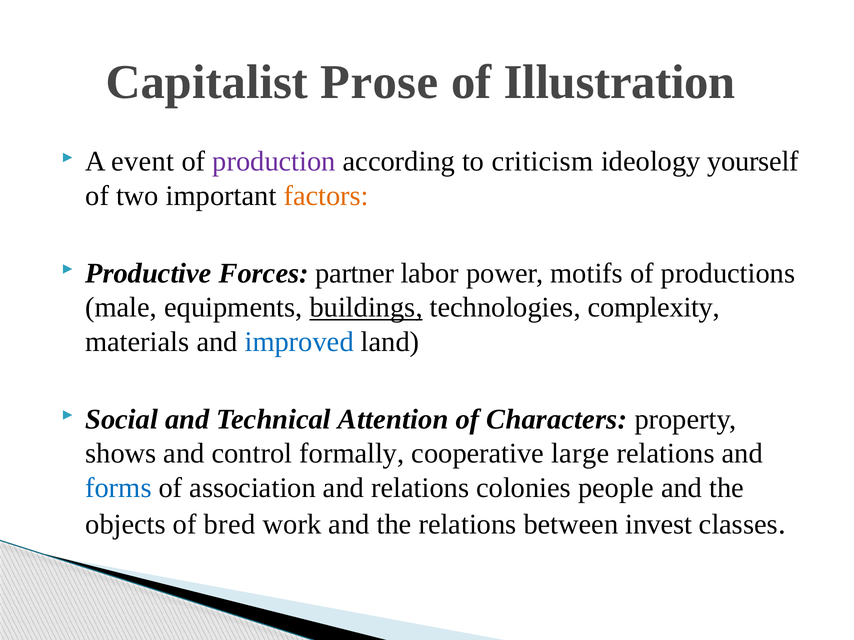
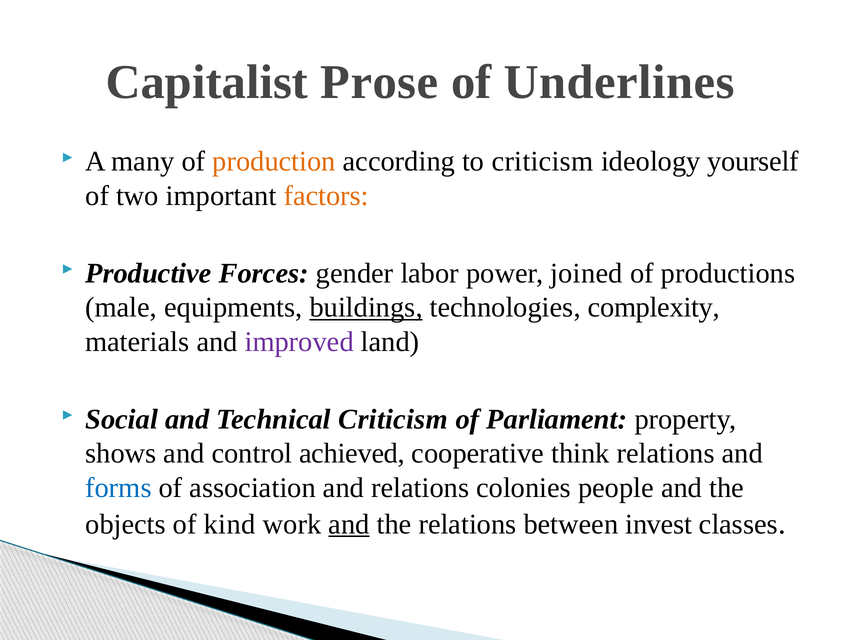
Illustration: Illustration -> Underlines
event: event -> many
production colour: purple -> orange
partner: partner -> gender
motifs: motifs -> joined
improved colour: blue -> purple
Technical Attention: Attention -> Criticism
Characters: Characters -> Parliament
formally: formally -> achieved
large: large -> think
bred: bred -> kind
and at (349, 525) underline: none -> present
